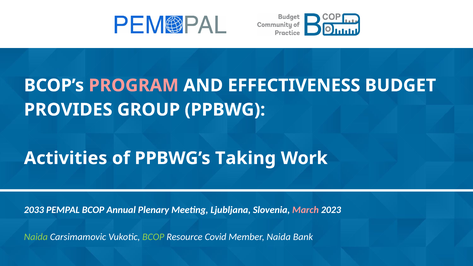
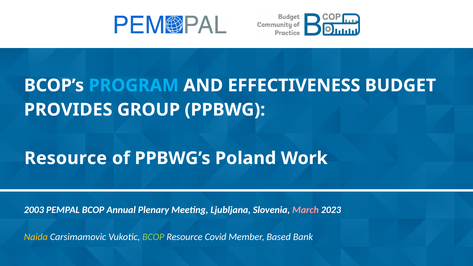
PROGRAM colour: pink -> light blue
Activities at (66, 158): Activities -> Resource
Taking: Taking -> Poland
2033: 2033 -> 2003
Naida at (36, 237) colour: light green -> yellow
Member Naida: Naida -> Based
